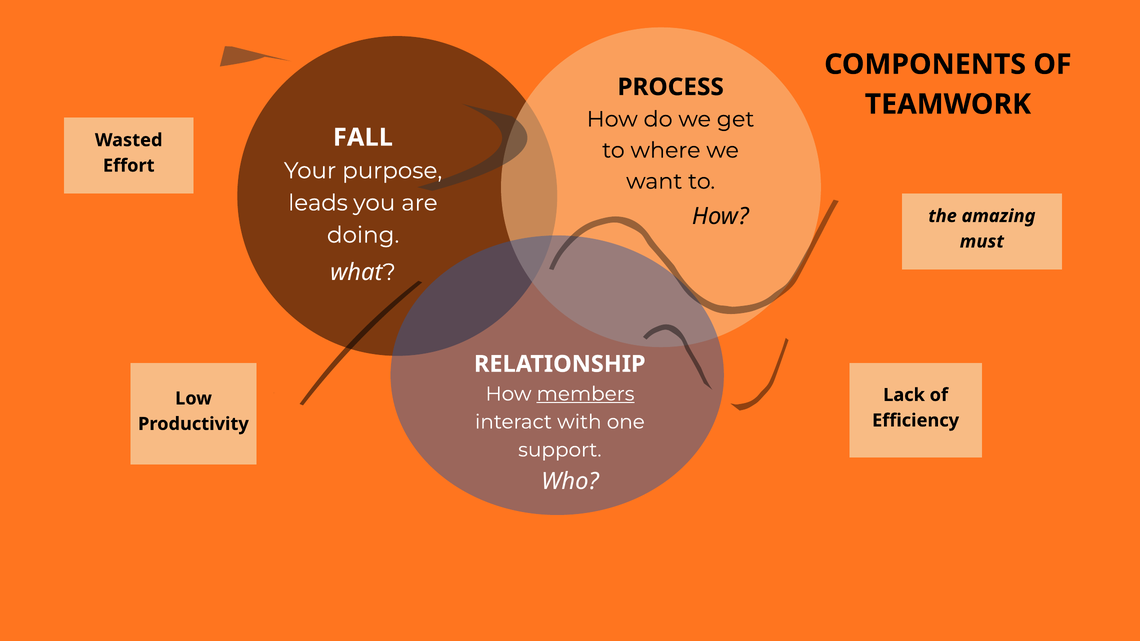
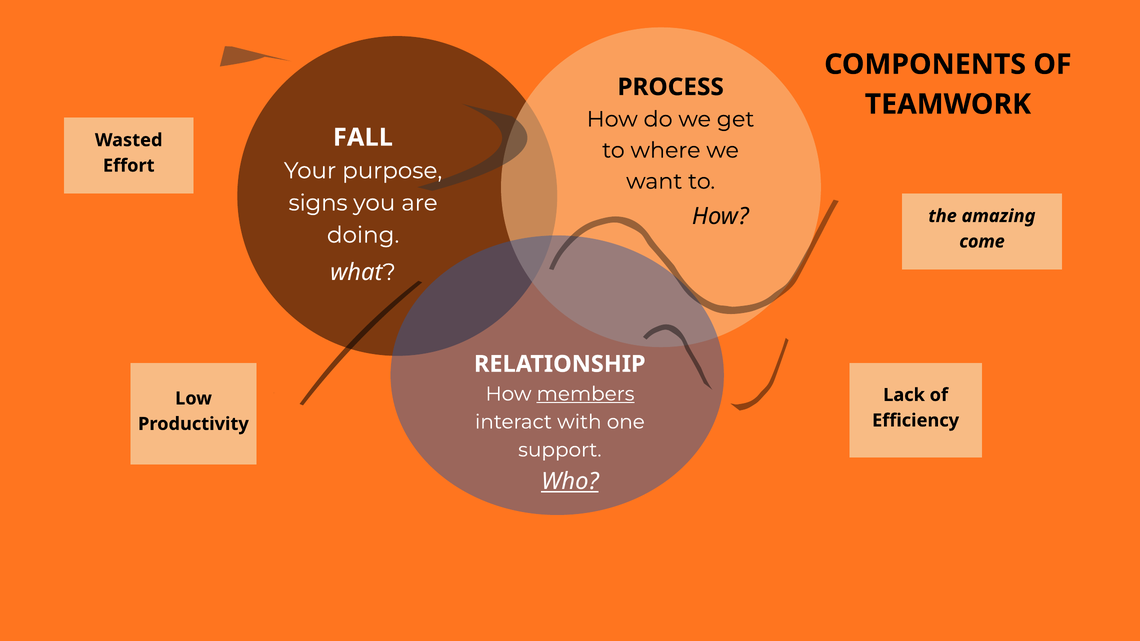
leads: leads -> signs
must: must -> come
Who underline: none -> present
